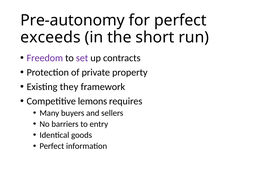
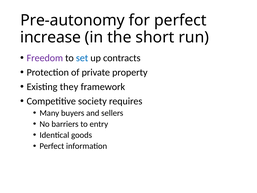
exceeds: exceeds -> increase
set colour: purple -> blue
lemons: lemons -> society
